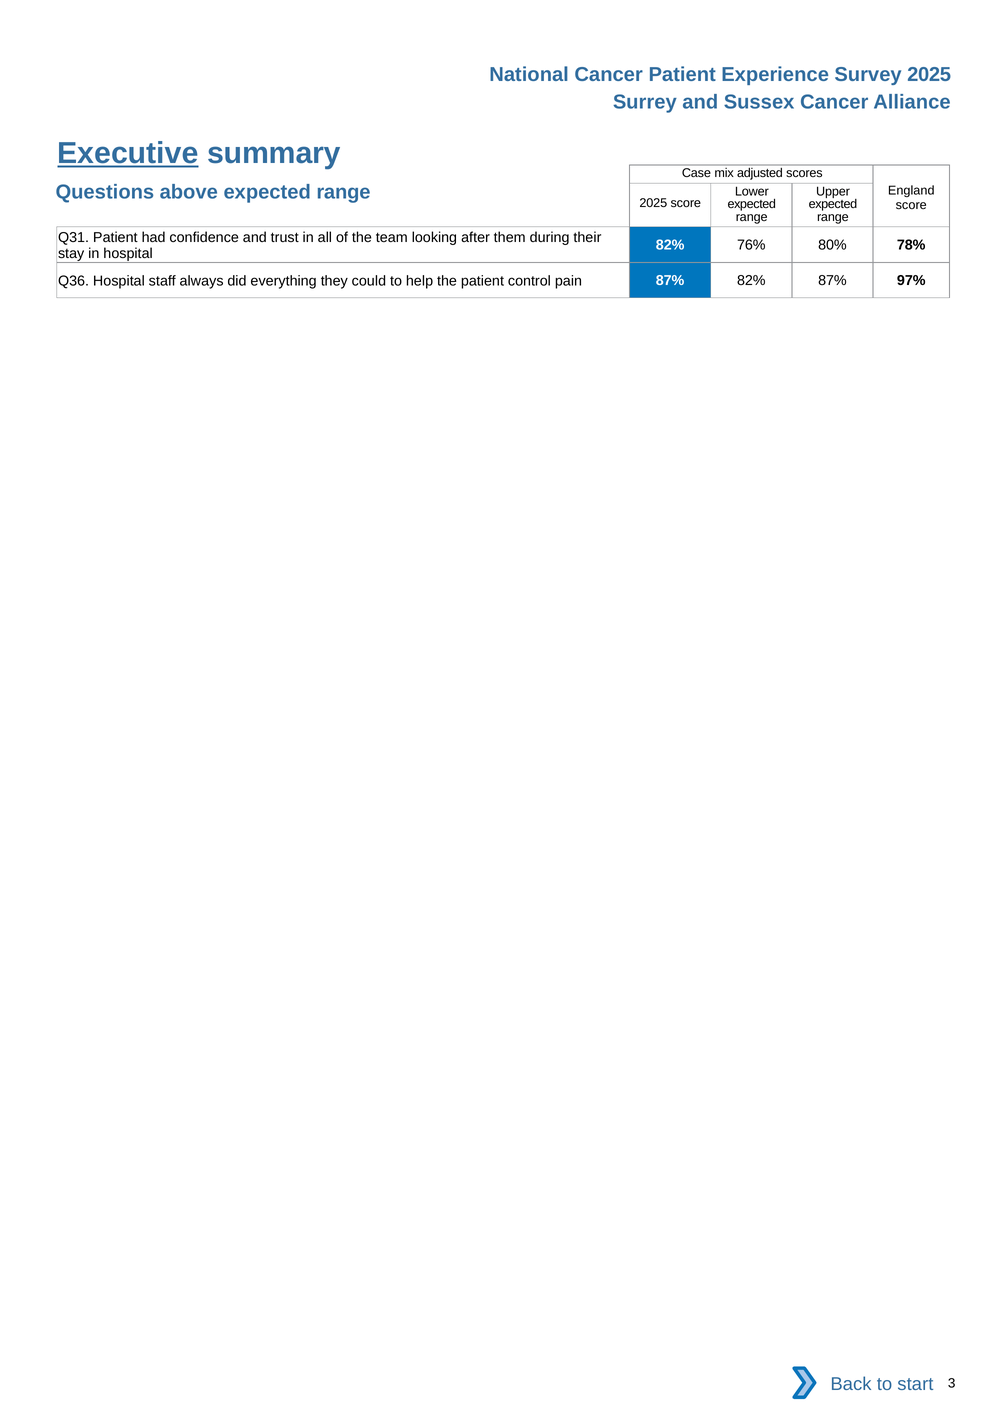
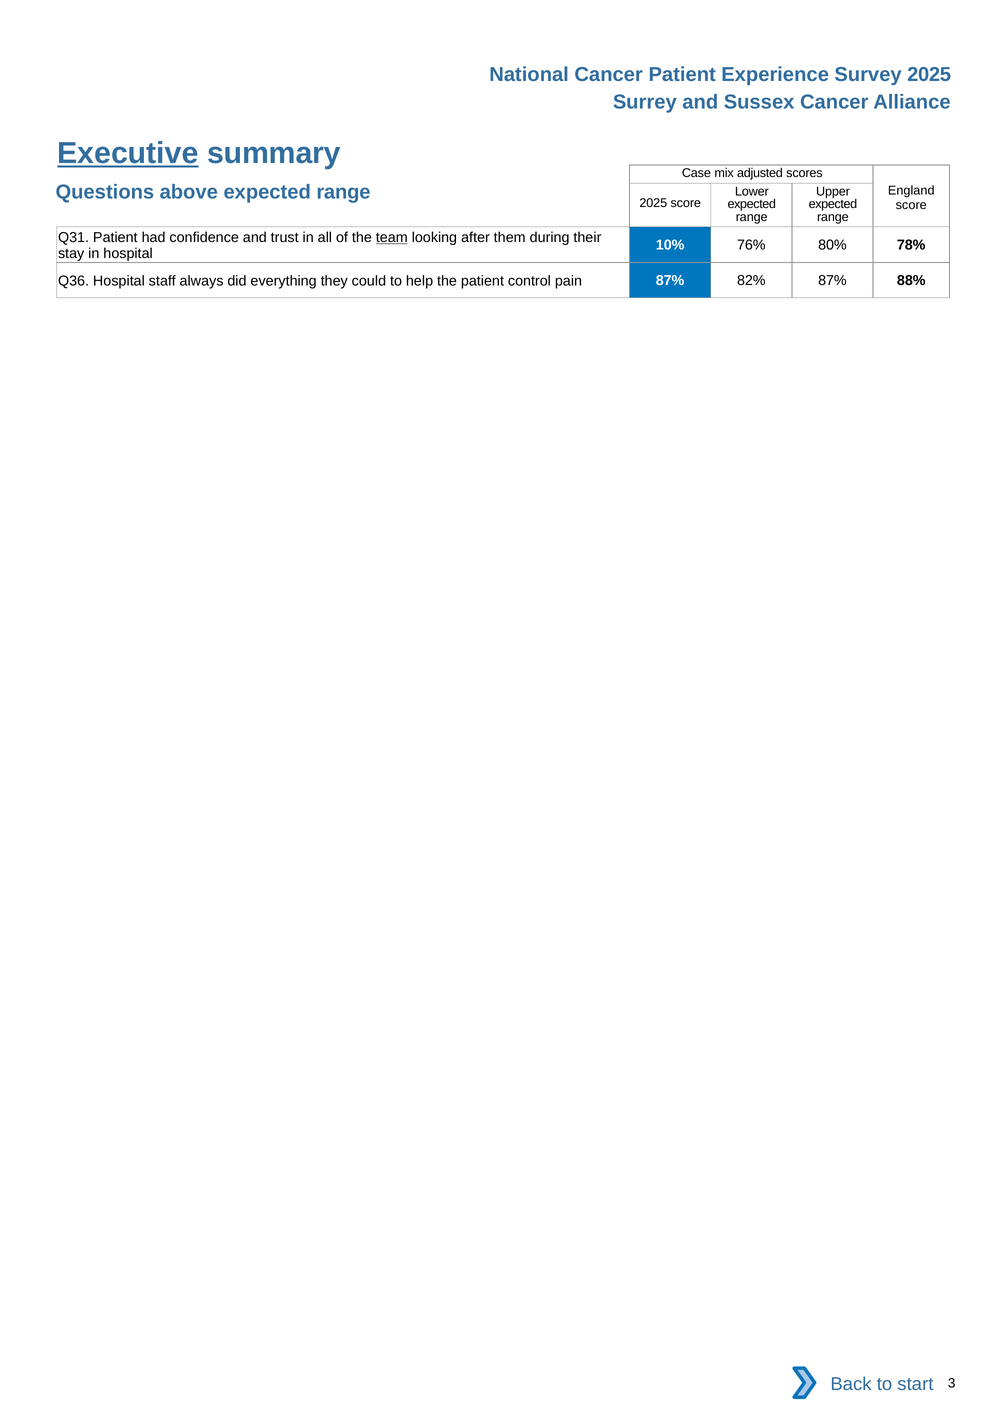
team underline: none -> present
82% at (670, 245): 82% -> 10%
97%: 97% -> 88%
